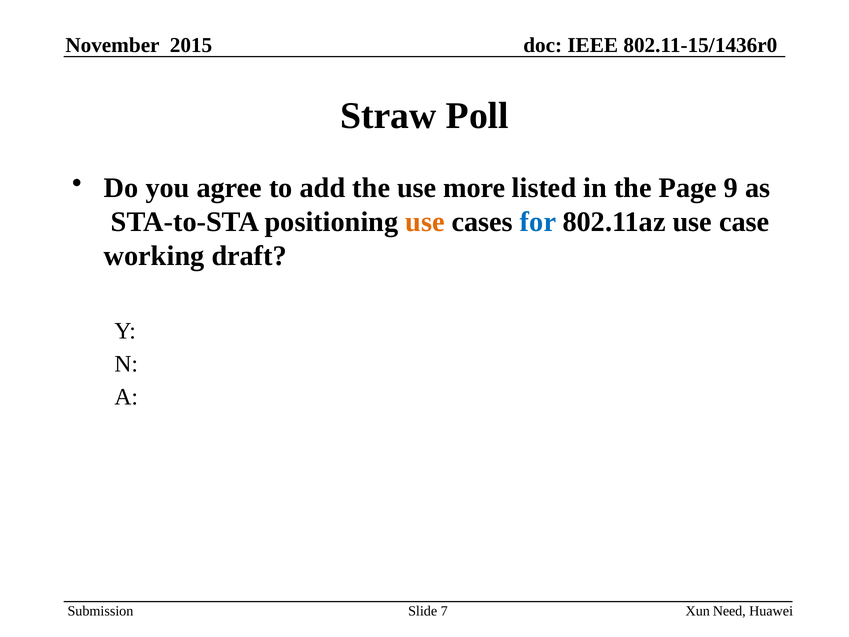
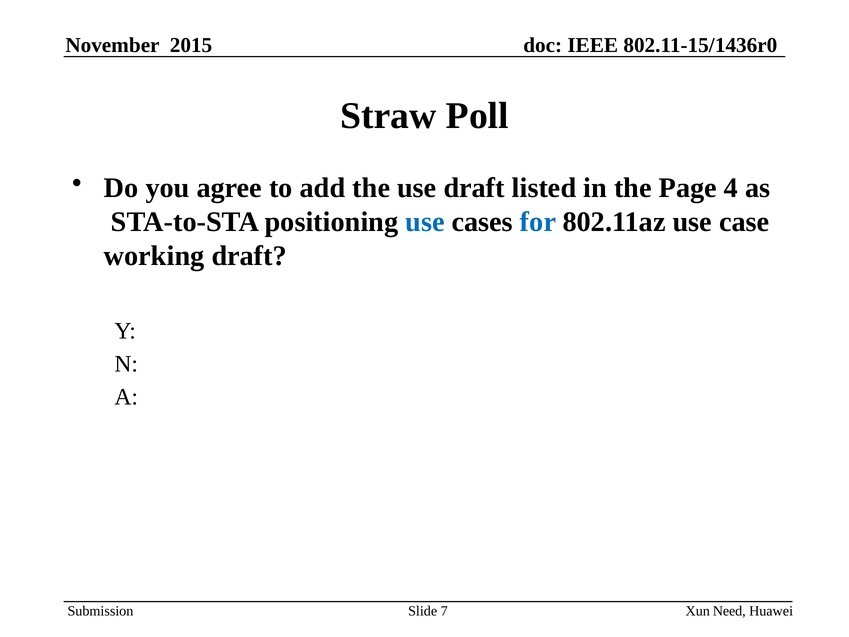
use more: more -> draft
9: 9 -> 4
use at (425, 222) colour: orange -> blue
